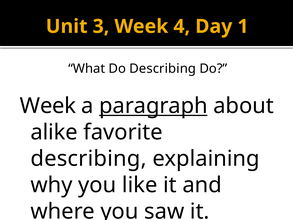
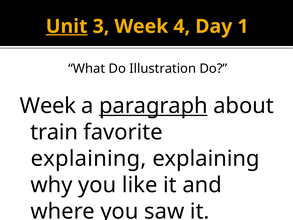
Unit underline: none -> present
Do Describing: Describing -> Illustration
alike: alike -> train
describing at (89, 159): describing -> explaining
